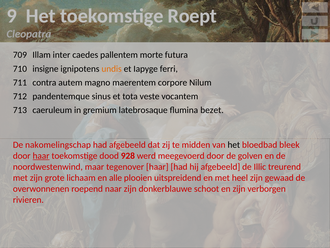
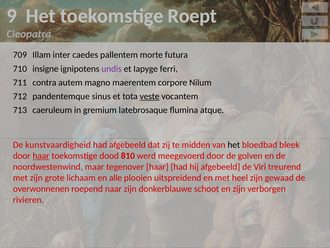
undis colour: orange -> purple
veste underline: none -> present
bezet: bezet -> atque
nakomelingschap: nakomelingschap -> kunstvaardigheid
928: 928 -> 810
Illic: Illic -> Viri
